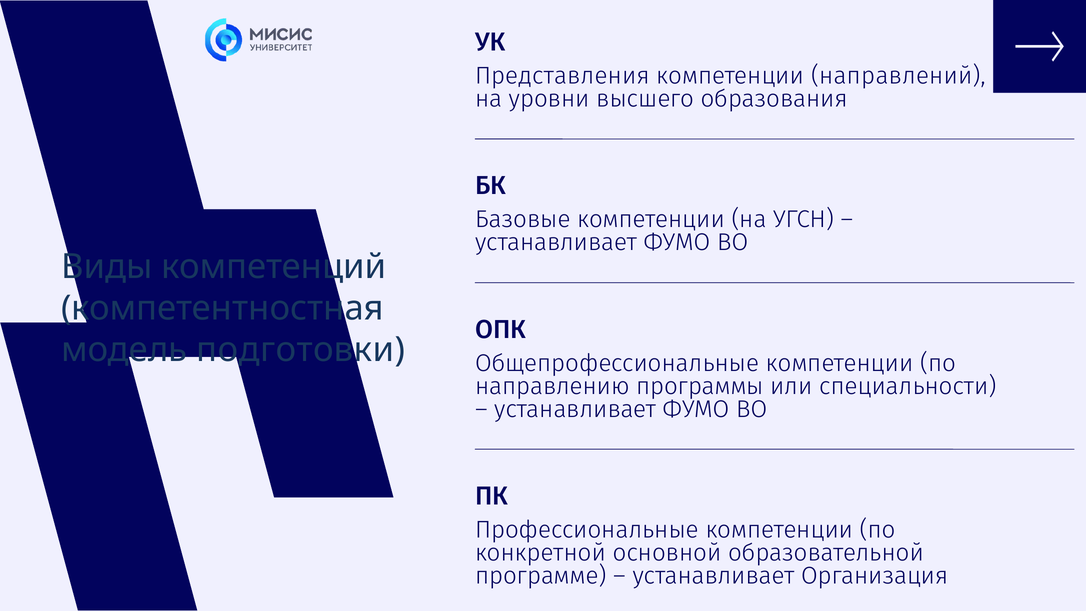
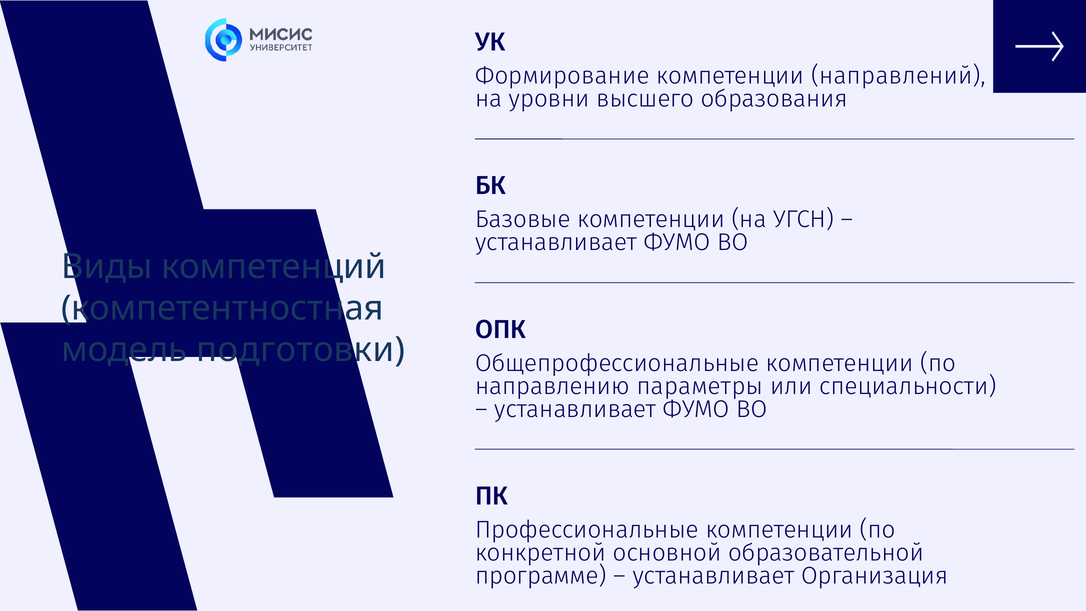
Представления: Представления -> Формирование
программы: программы -> параметры
